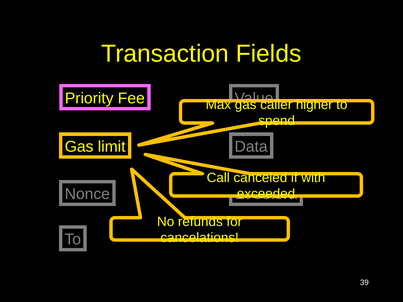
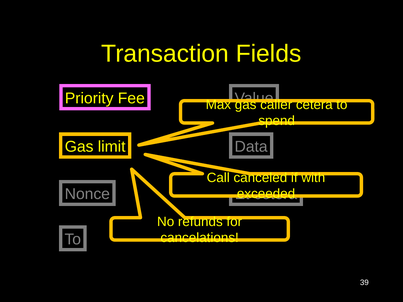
caller higher: higher -> cetera
